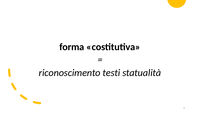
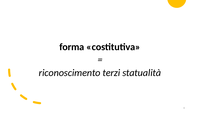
testi: testi -> terzi
